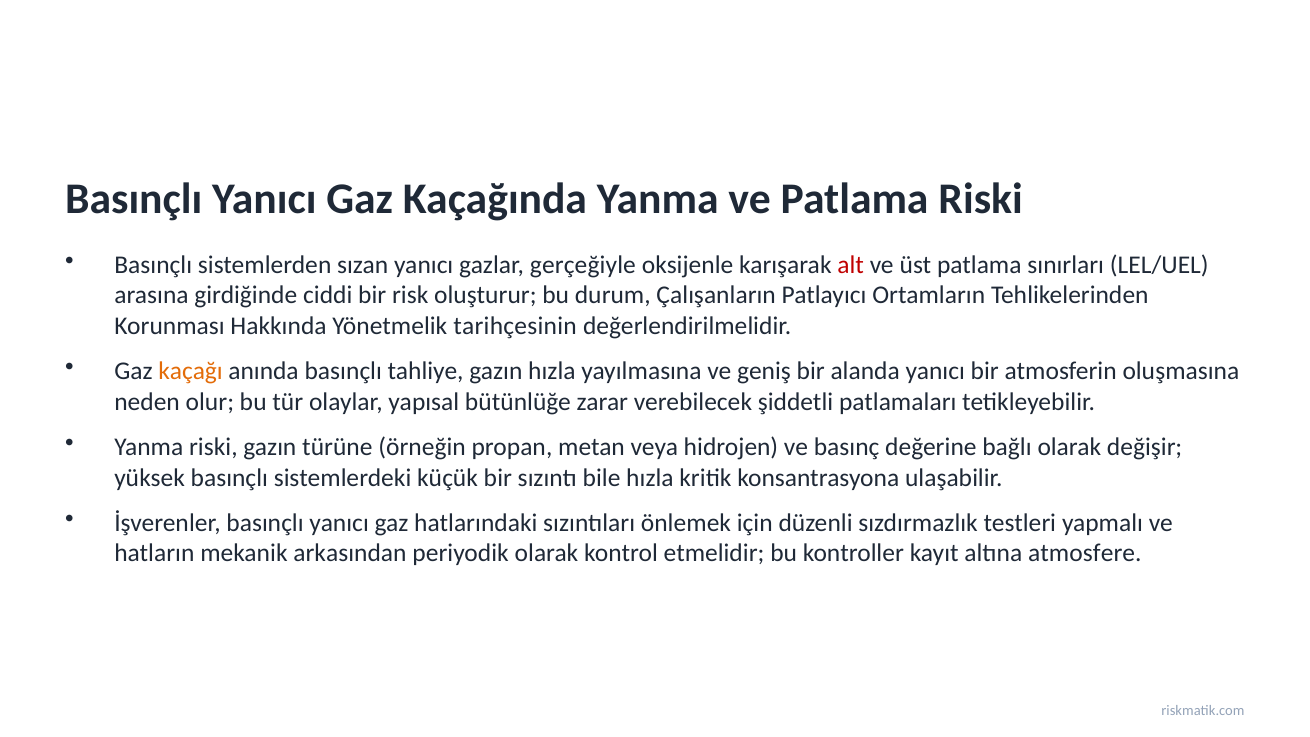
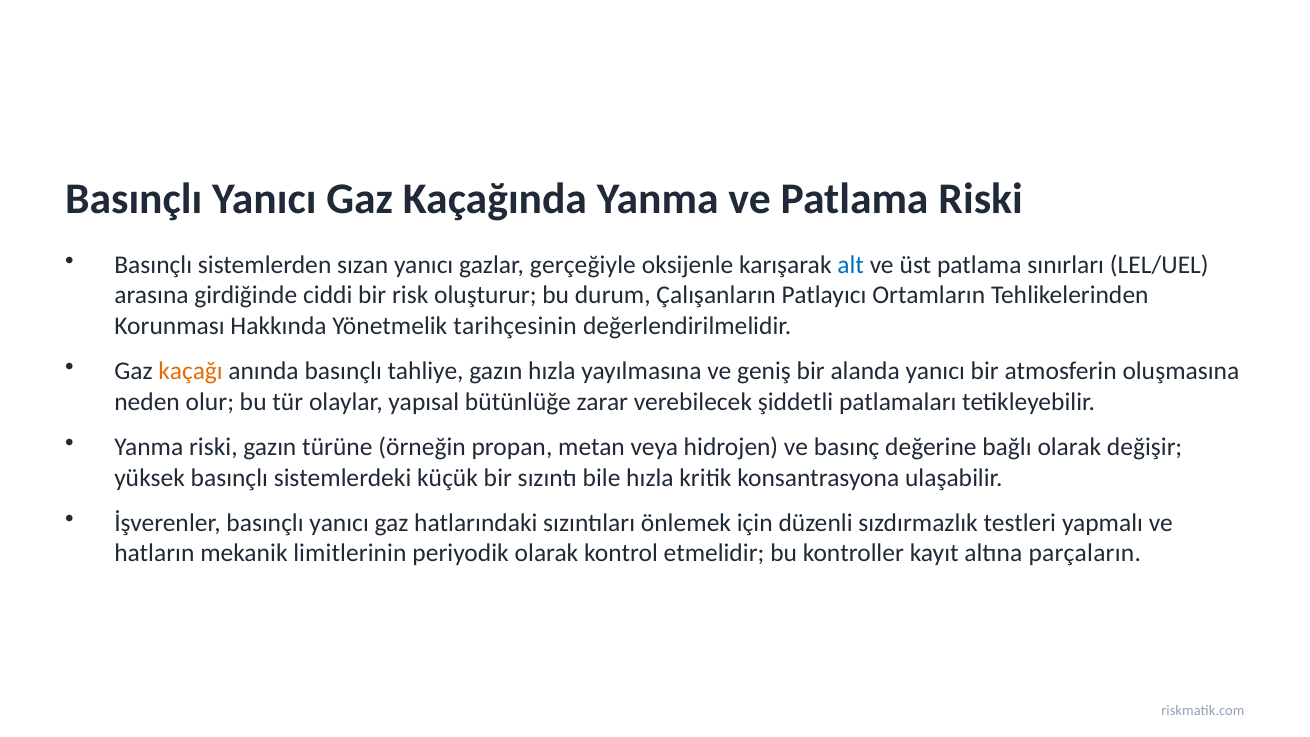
alt colour: red -> blue
arkasından: arkasından -> limitlerinin
atmosfere: atmosfere -> parçaların
